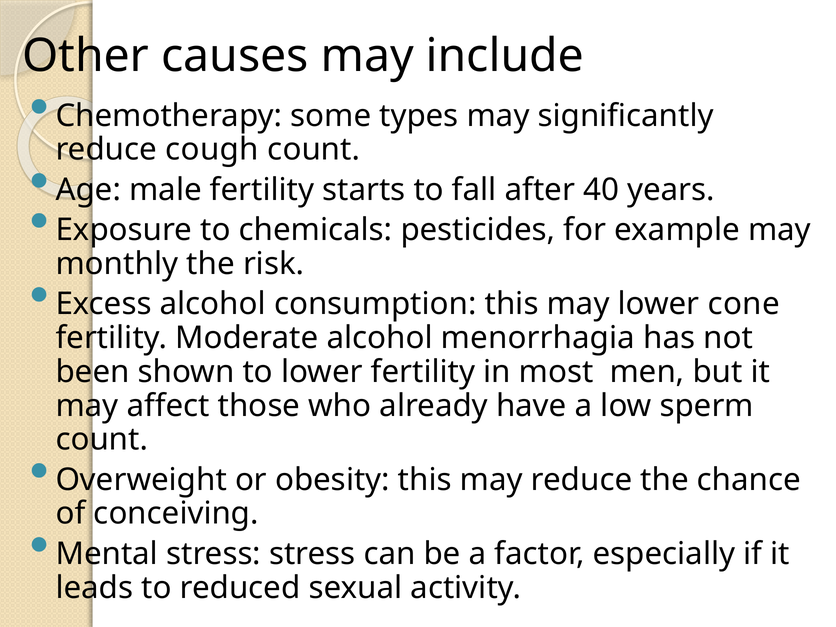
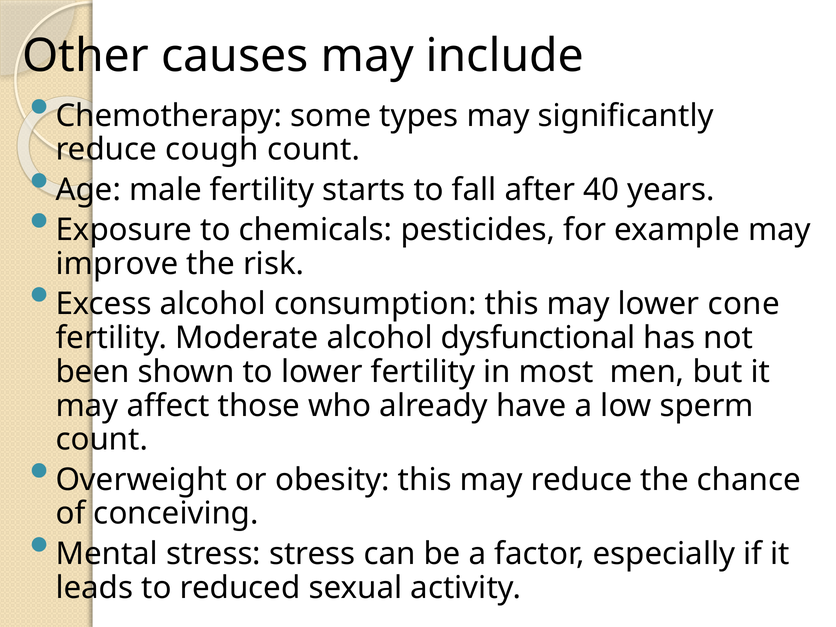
monthly: monthly -> improve
menorrhagia: menorrhagia -> dysfunctional
